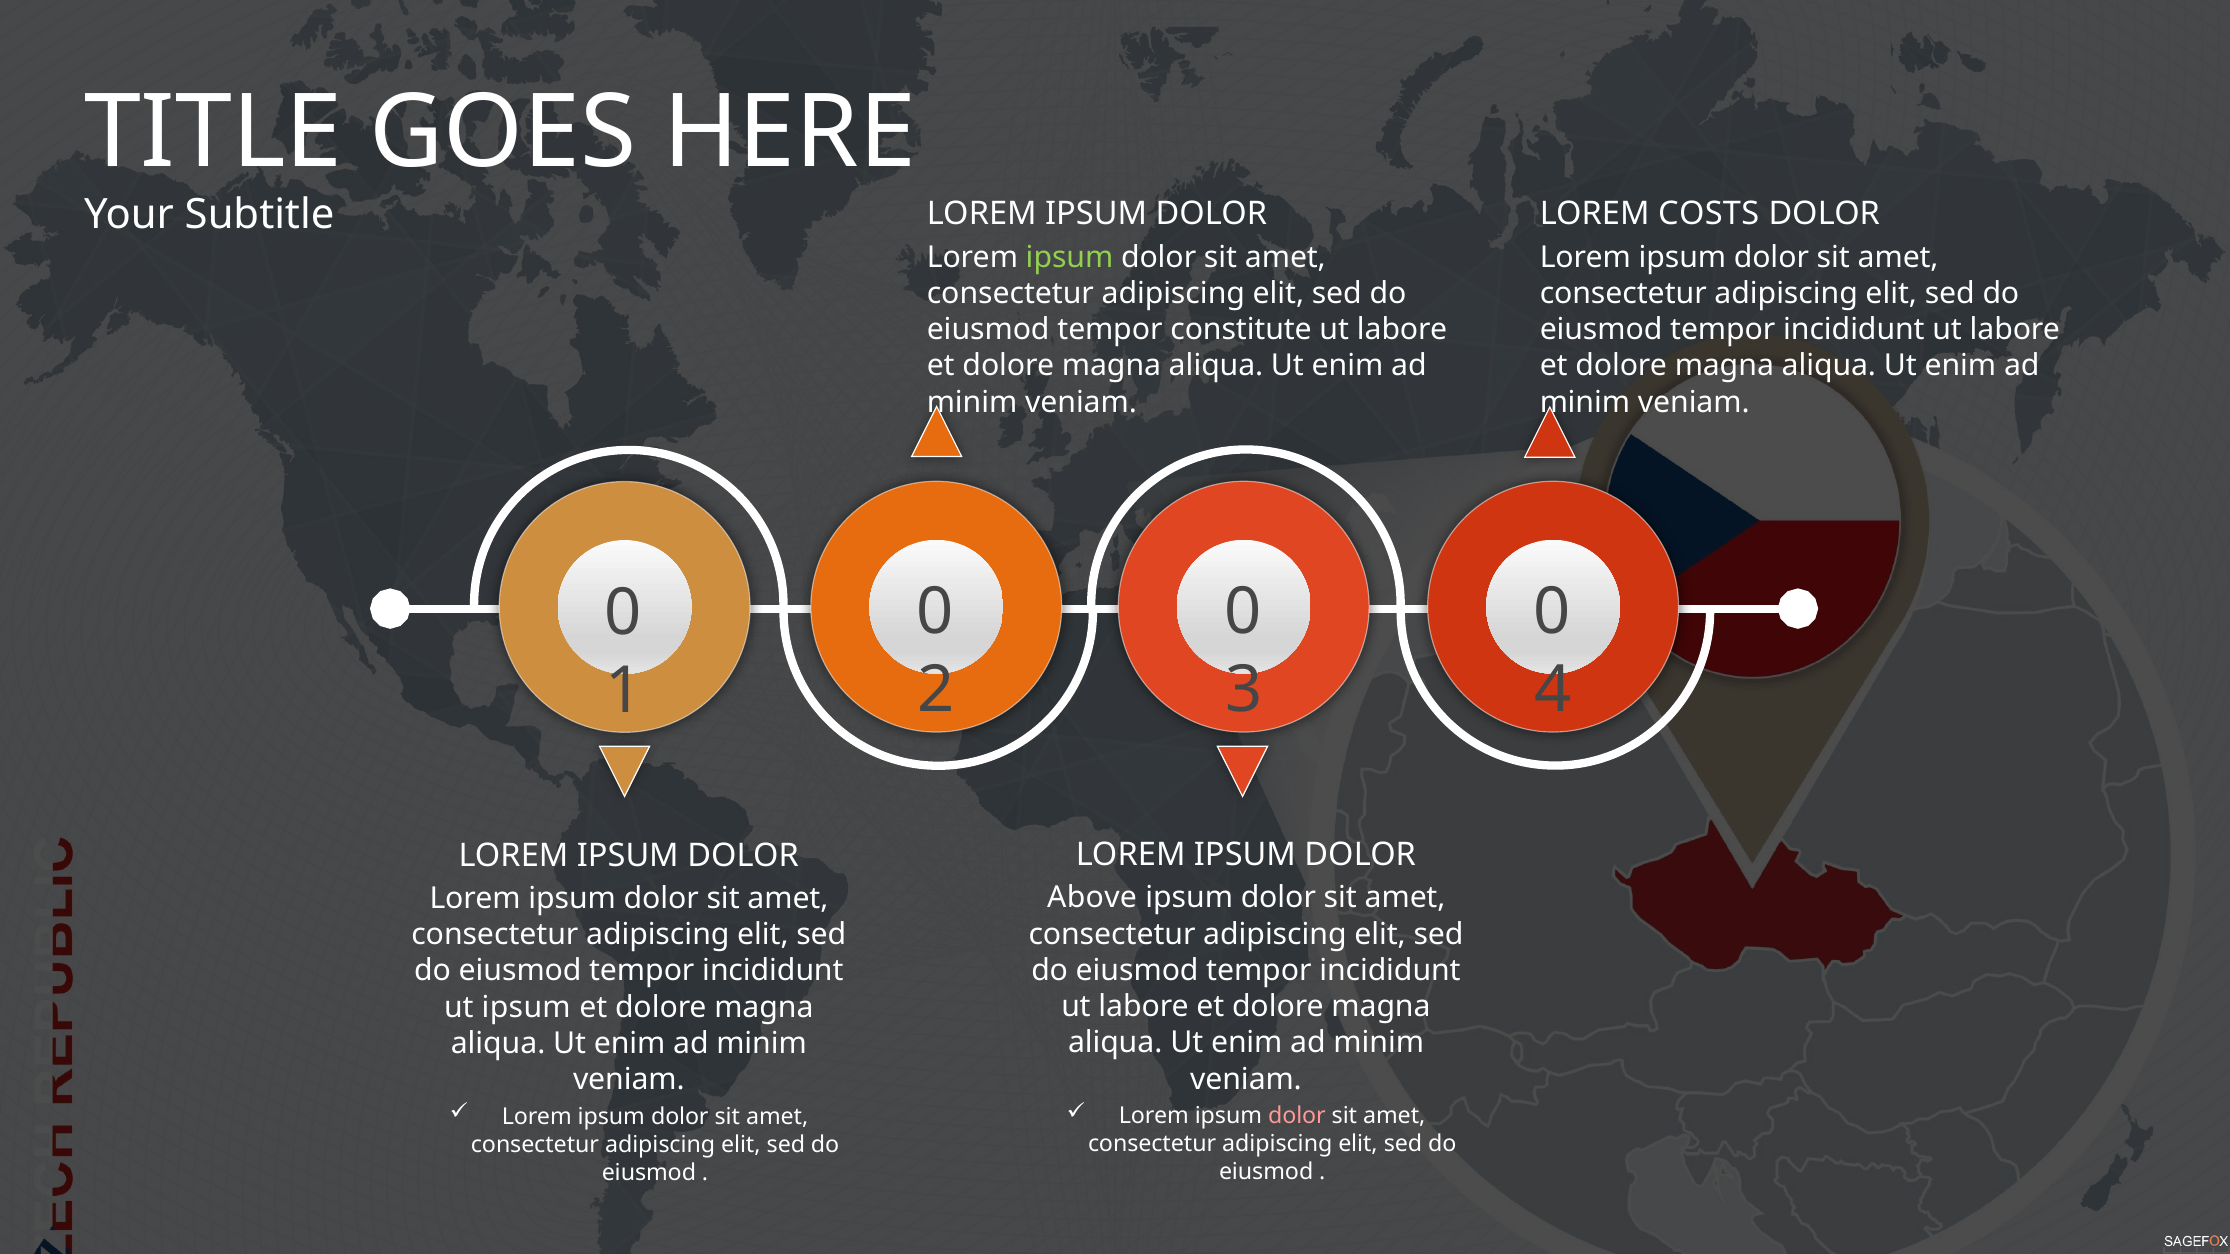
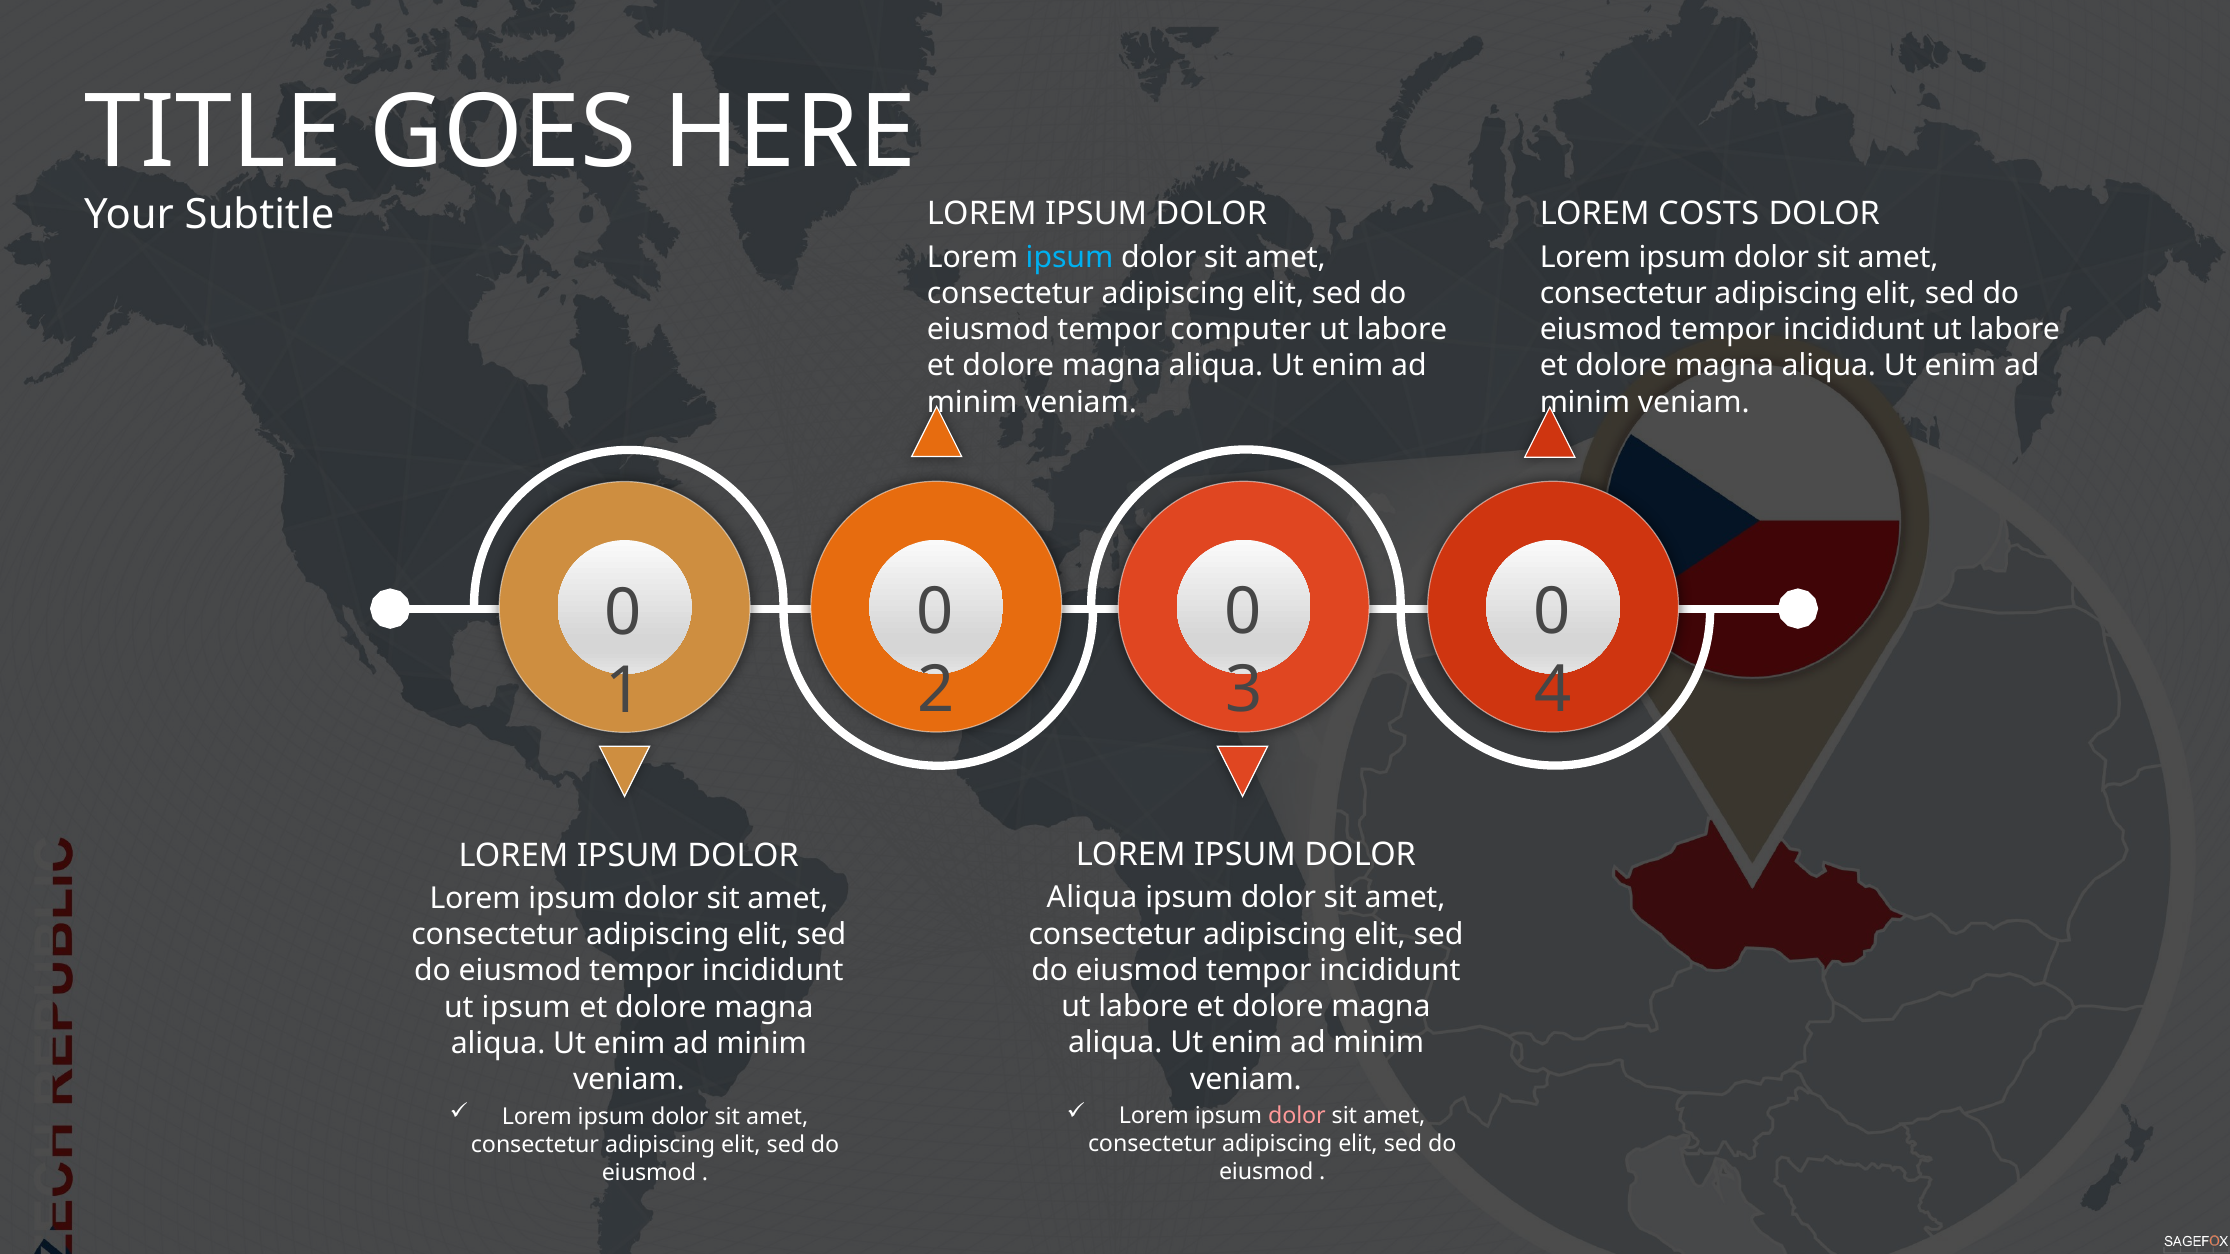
ipsum at (1070, 257) colour: light green -> light blue
constitute: constitute -> computer
Above at (1092, 898): Above -> Aliqua
